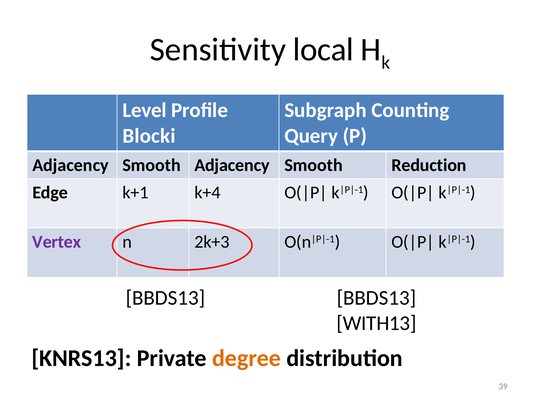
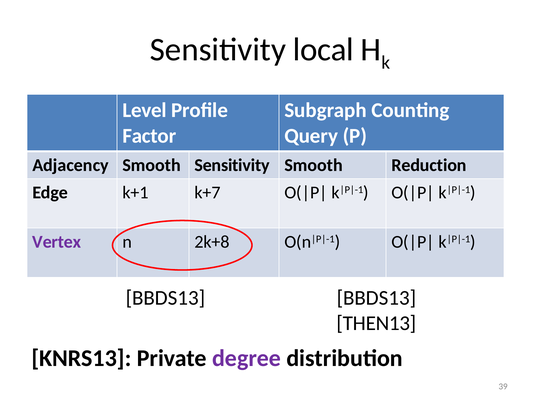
Blocki: Blocki -> Factor
Smooth Adjacency: Adjacency -> Sensitivity
k+4: k+4 -> k+7
2k+3: 2k+3 -> 2k+8
WITH13: WITH13 -> THEN13
degree colour: orange -> purple
